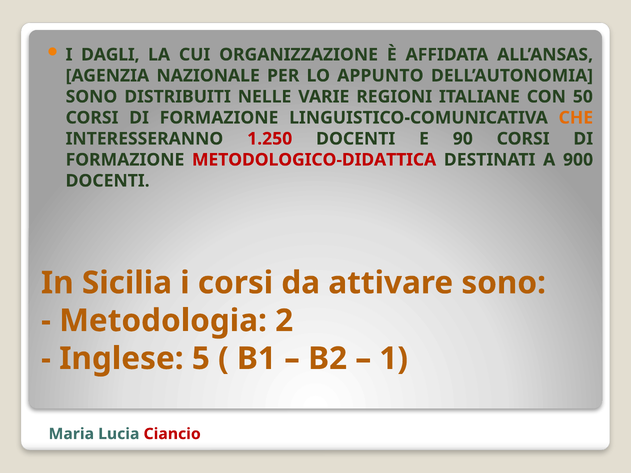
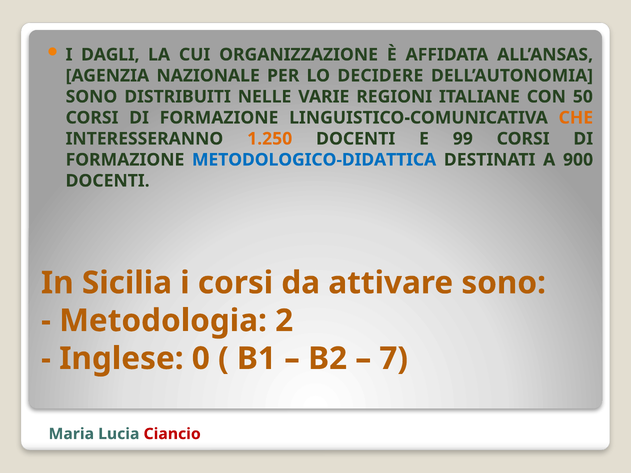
APPUNTO: APPUNTO -> DECIDERE
1.250 colour: red -> orange
90: 90 -> 99
METODOLOGICO-DIDATTICA colour: red -> blue
5: 5 -> 0
1: 1 -> 7
